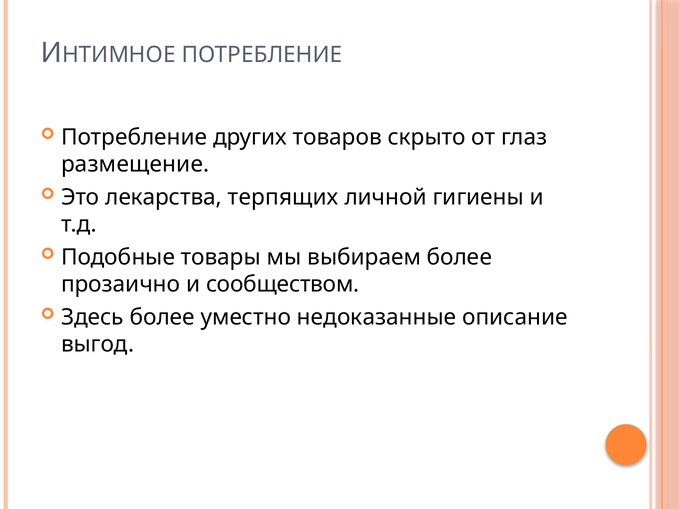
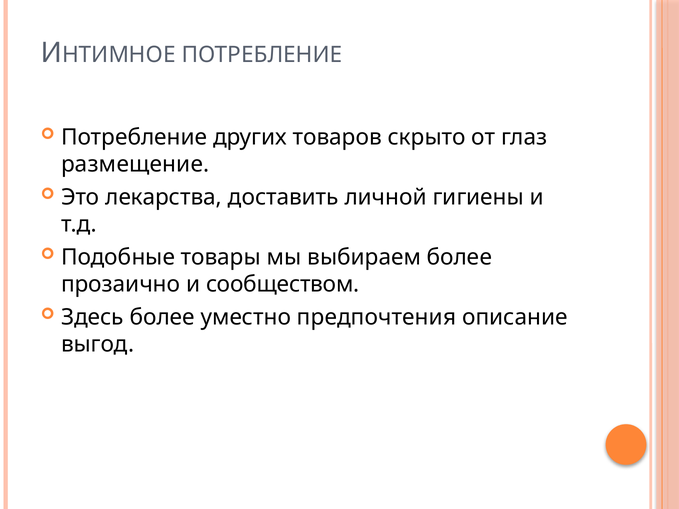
терпящих: терпящих -> доставить
недоказанные: недоказанные -> предпочтения
